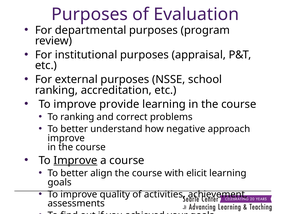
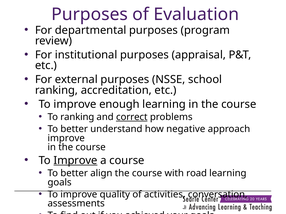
provide: provide -> enough
correct underline: none -> present
elicit: elicit -> road
achievement: achievement -> conversation
